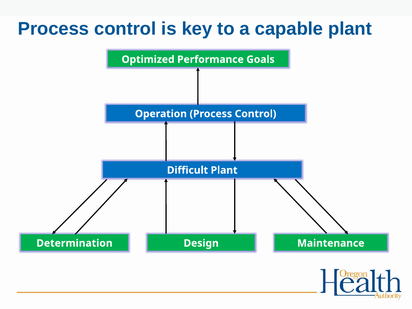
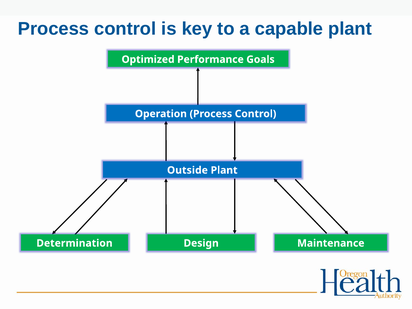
Difficult: Difficult -> Outside
